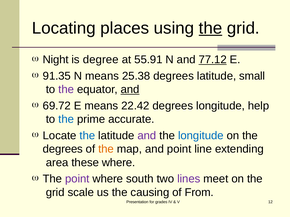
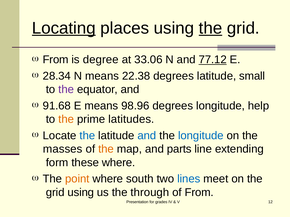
Locating underline: none -> present
Night at (56, 60): Night -> From
55.91: 55.91 -> 33.06
91.35: 91.35 -> 28.34
25.38: 25.38 -> 22.38
and at (130, 90) underline: present -> none
69.72: 69.72 -> 91.68
22.42: 22.42 -> 98.96
the at (66, 120) colour: blue -> orange
accurate: accurate -> latitudes
and at (147, 136) colour: purple -> blue
degrees at (63, 149): degrees -> masses
and point: point -> parts
area: area -> form
point at (77, 179) colour: purple -> orange
lines colour: purple -> blue
grid scale: scale -> using
causing: causing -> through
